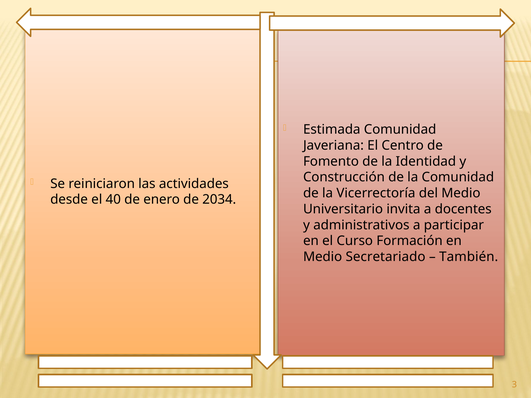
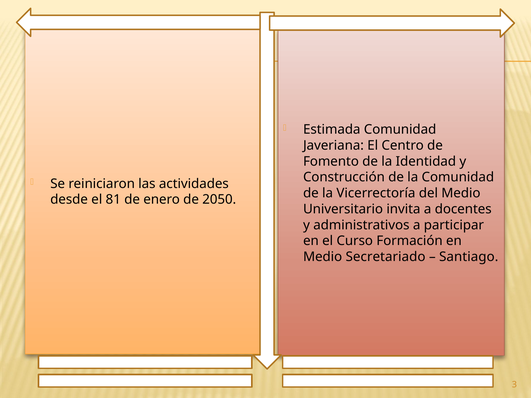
40: 40 -> 81
2034: 2034 -> 2050
También: También -> Santiago
